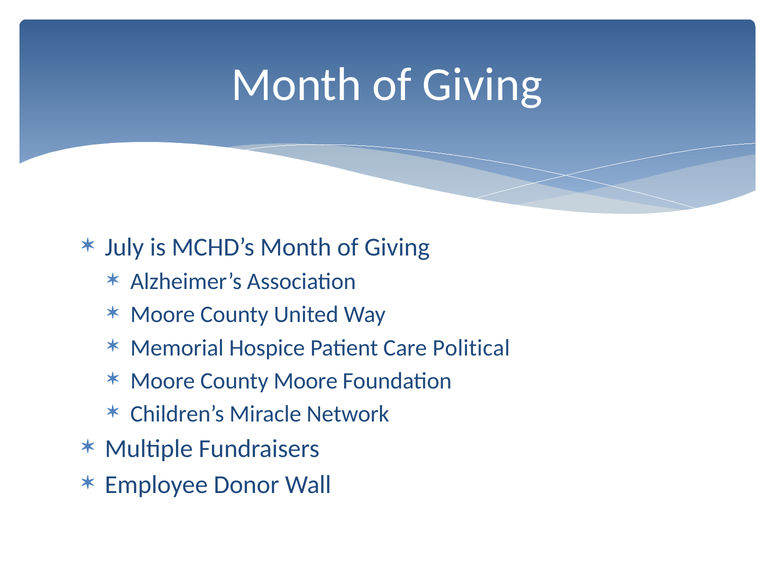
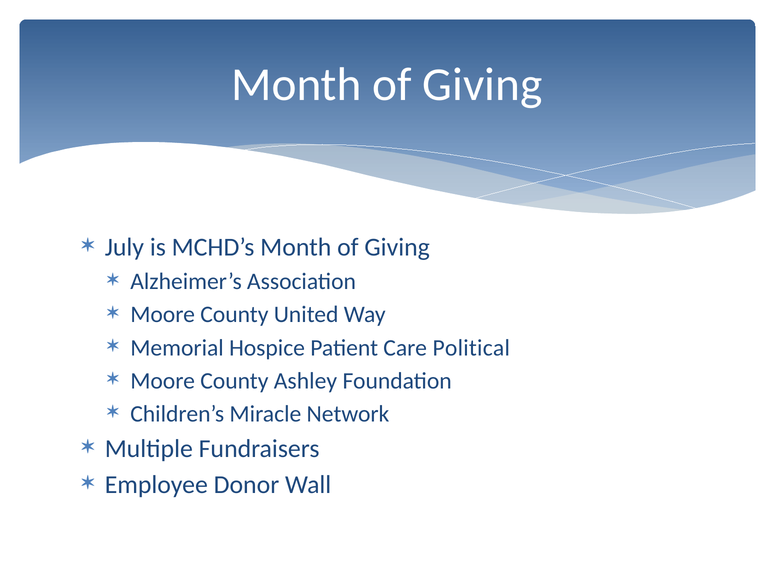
County Moore: Moore -> Ashley
